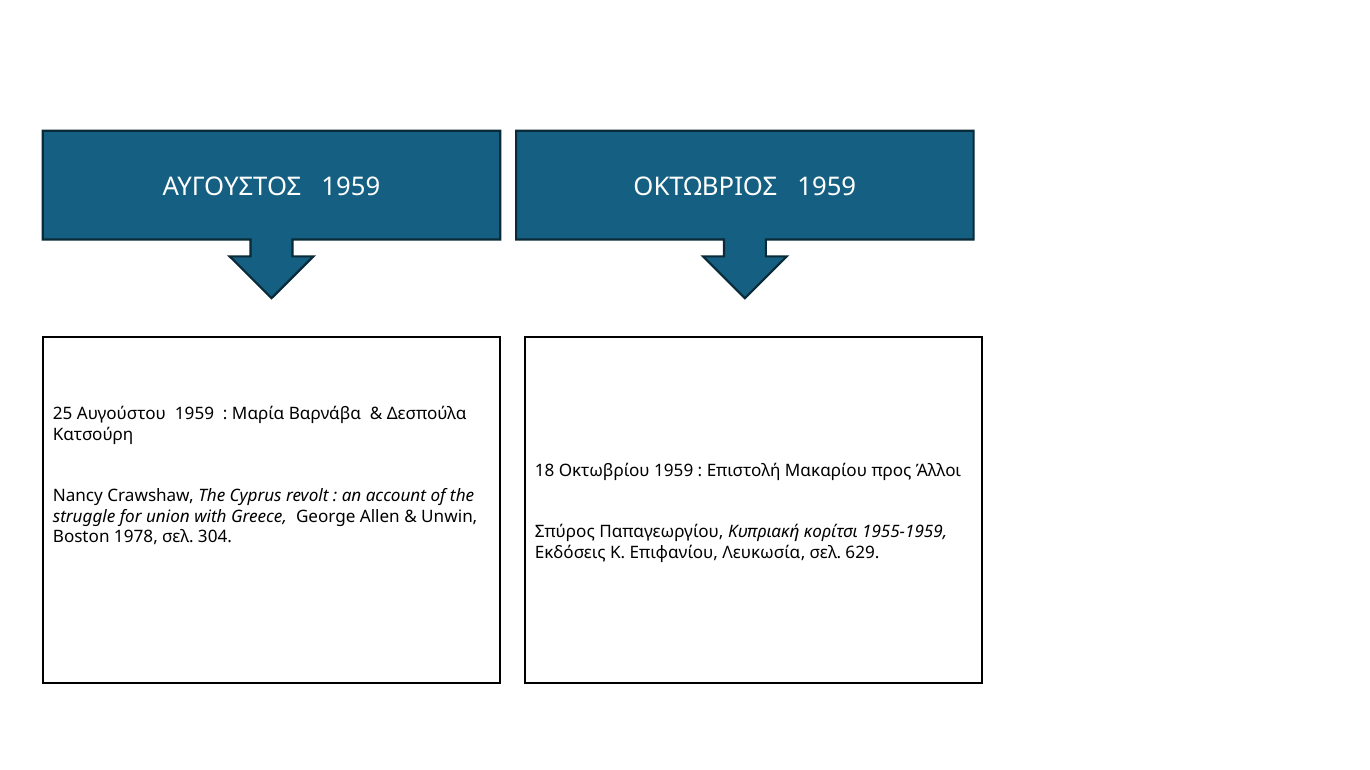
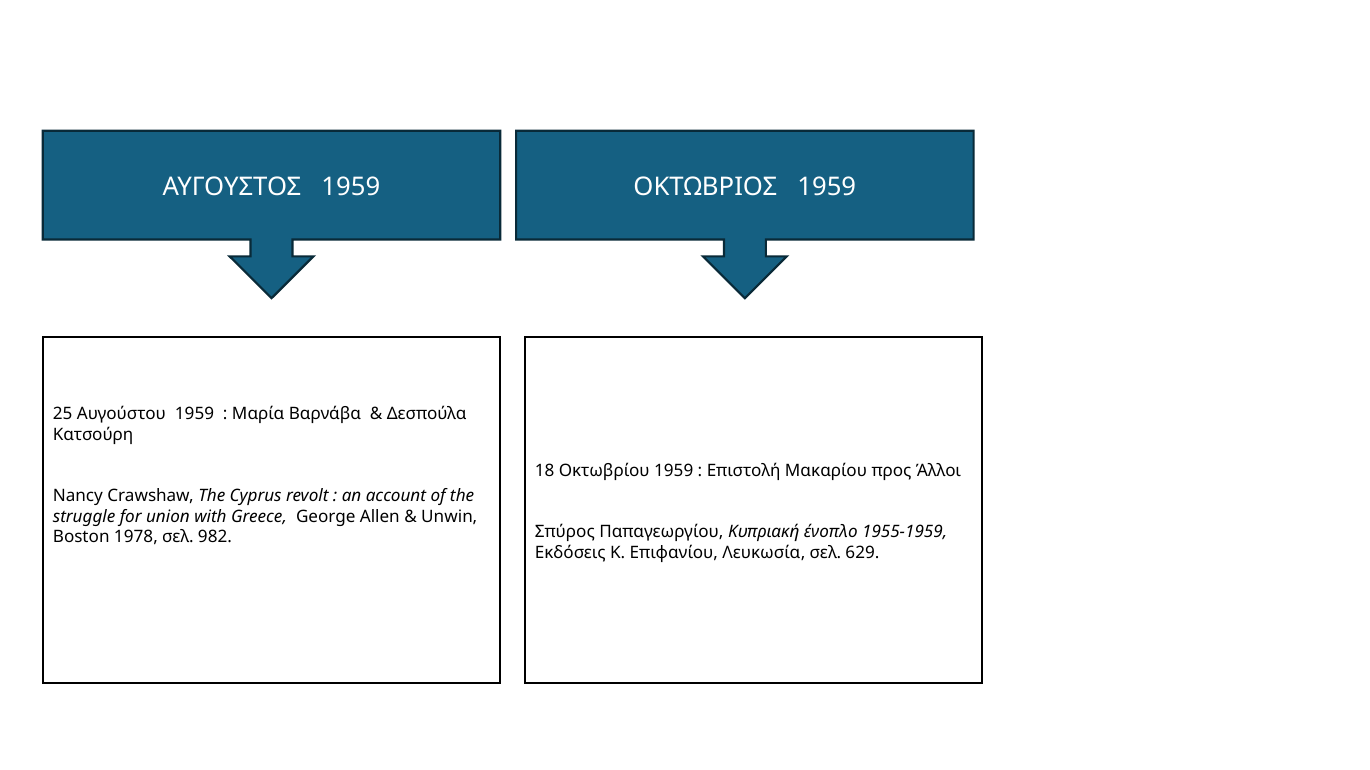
κορίτσι: κορίτσι -> ένοπλο
304: 304 -> 982
